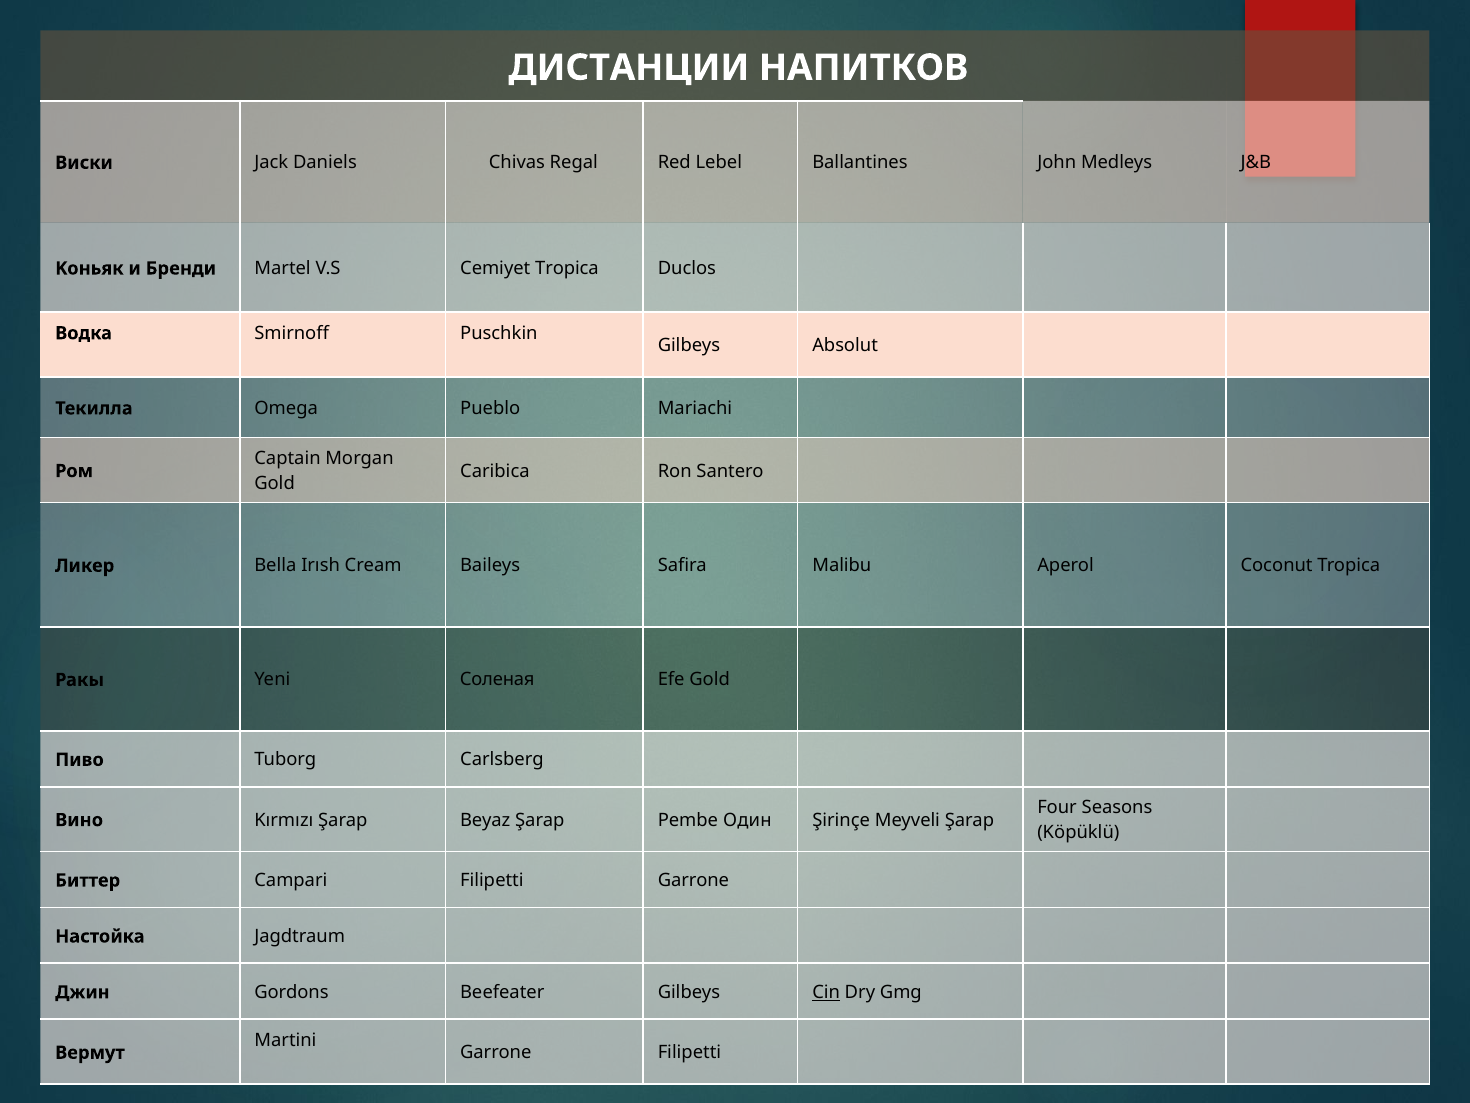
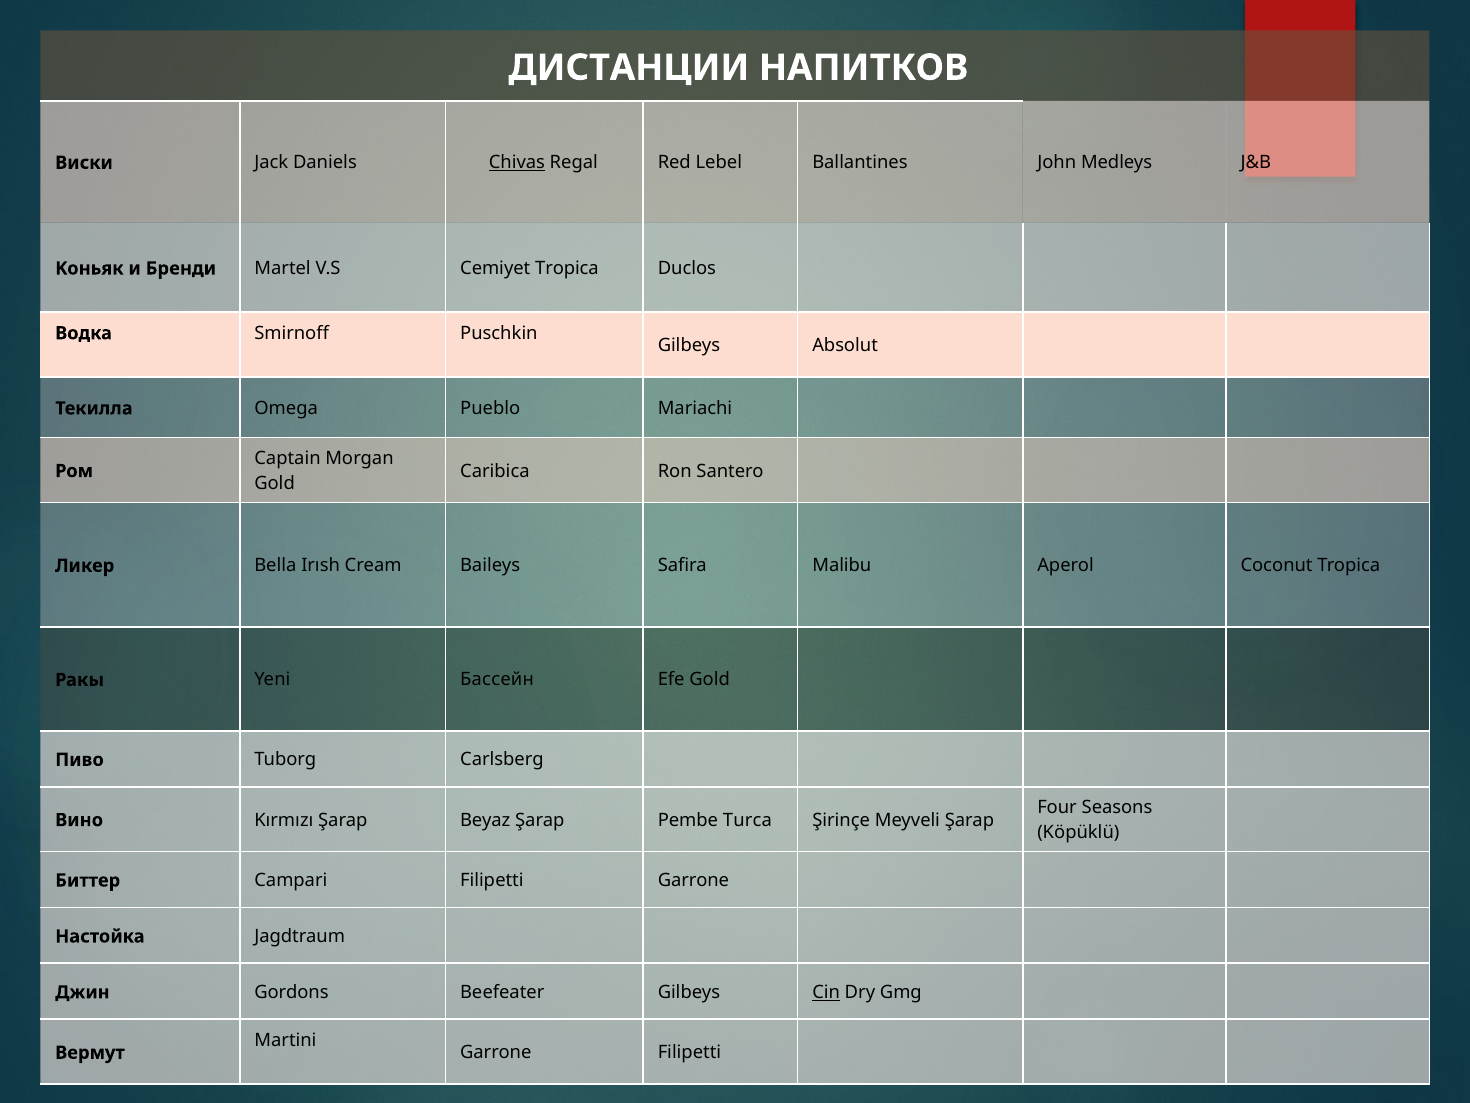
Chivas underline: none -> present
Соленая: Соленая -> Бассейн
Один: Один -> Turca
